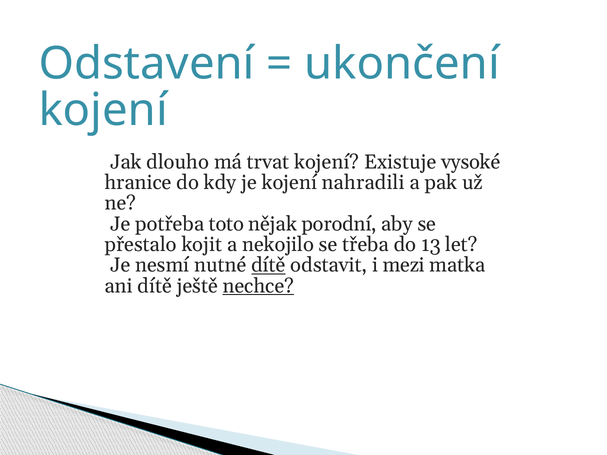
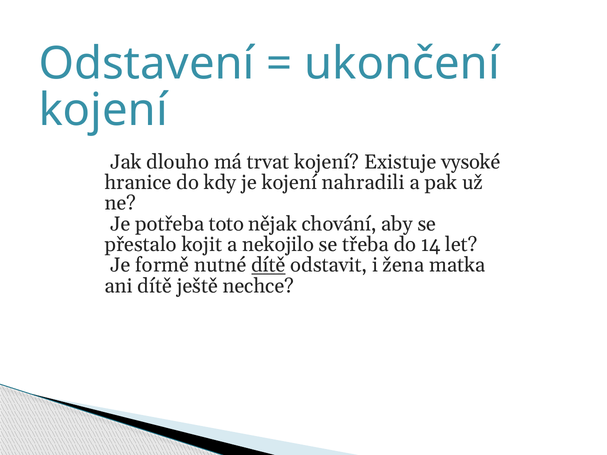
porodní: porodní -> chování
13: 13 -> 14
nesmí: nesmí -> formě
mezi: mezi -> žena
nechce underline: present -> none
